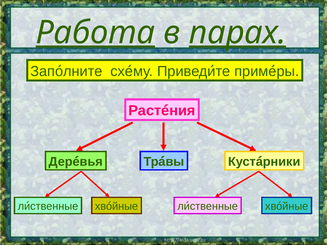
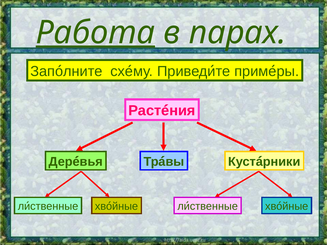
парах underline: present -> none
